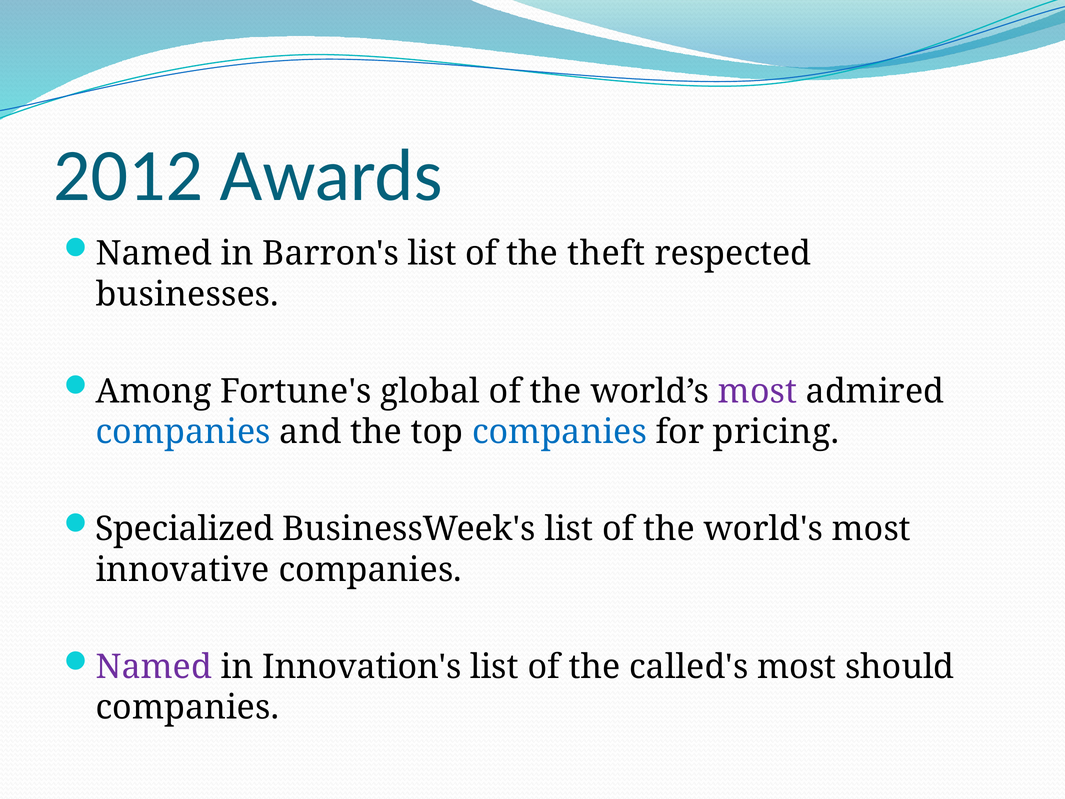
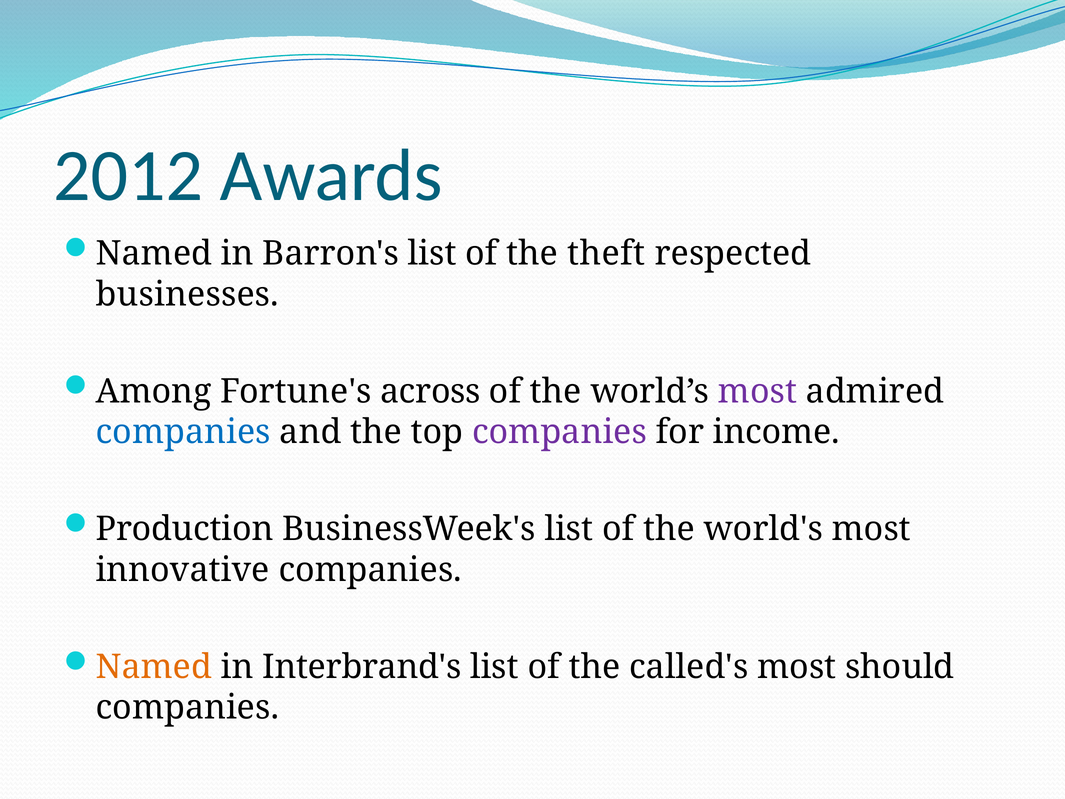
global: global -> across
companies at (560, 432) colour: blue -> purple
pricing: pricing -> income
Specialized: Specialized -> Production
Named at (154, 667) colour: purple -> orange
Innovation's: Innovation's -> Interbrand's
